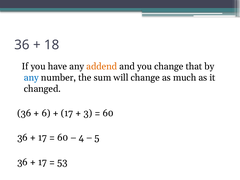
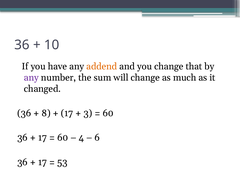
18: 18 -> 10
any at (31, 78) colour: blue -> purple
6: 6 -> 8
5: 5 -> 6
